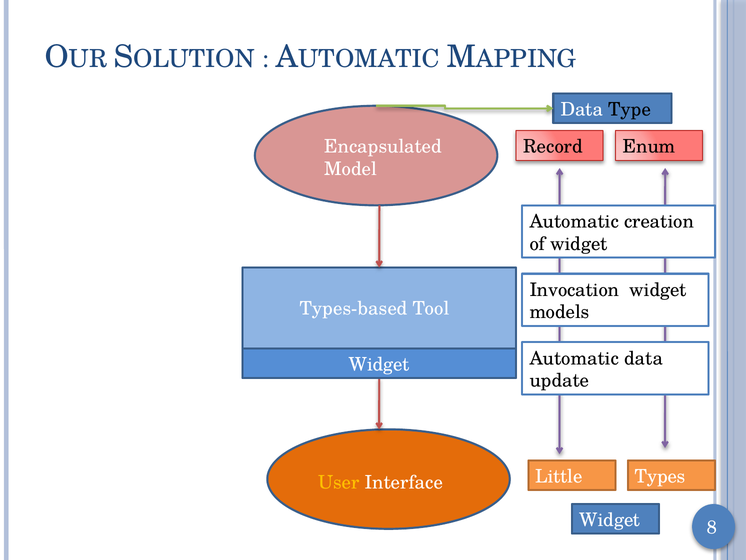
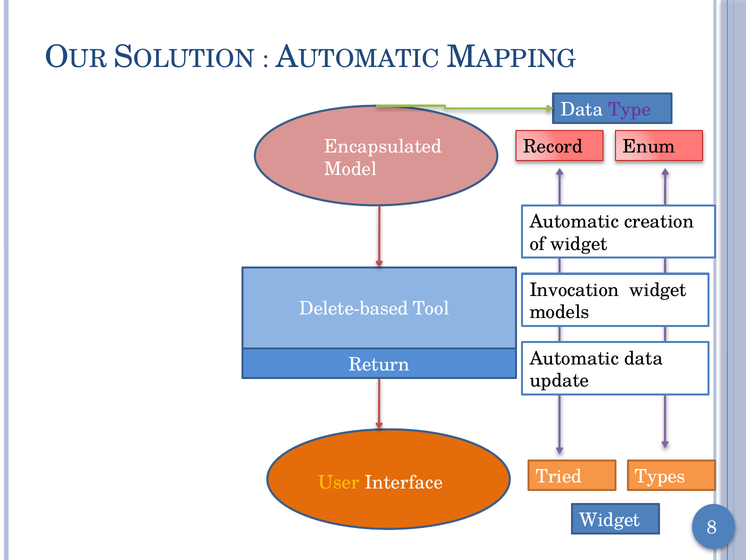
Type colour: black -> purple
Types-based: Types-based -> Delete-based
Widget at (379, 364): Widget -> Return
Little: Little -> Tried
